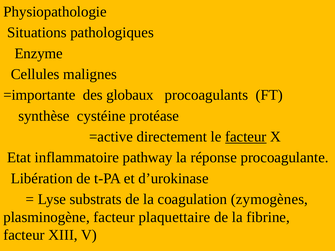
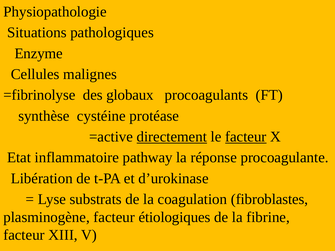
=importante: =importante -> =fibrinolyse
directement underline: none -> present
zymogènes: zymogènes -> fibroblastes
plaquettaire: plaquettaire -> étiologiques
